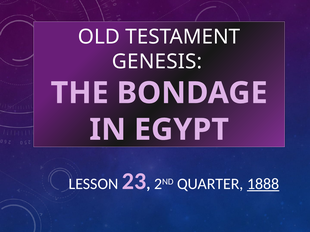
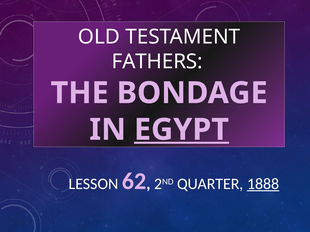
GENESIS: GENESIS -> FATHERS
EGYPT underline: none -> present
23: 23 -> 62
